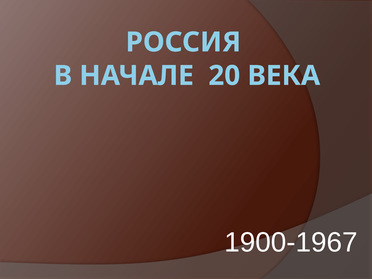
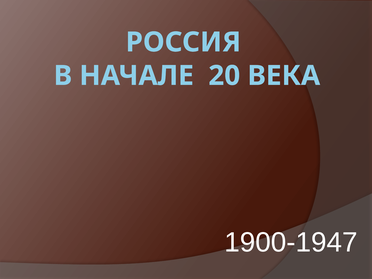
1900-1967: 1900-1967 -> 1900-1947
